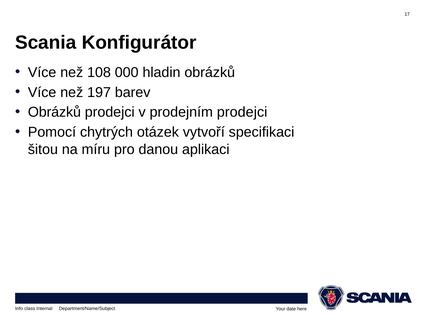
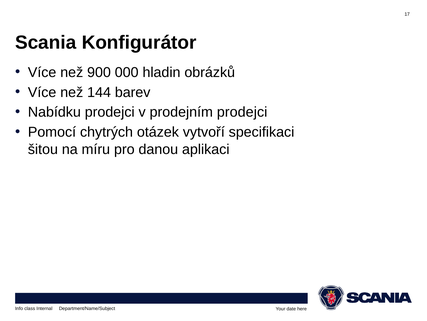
108: 108 -> 900
197: 197 -> 144
Obrázků at (54, 112): Obrázků -> Nabídku
